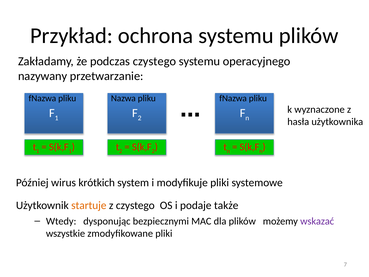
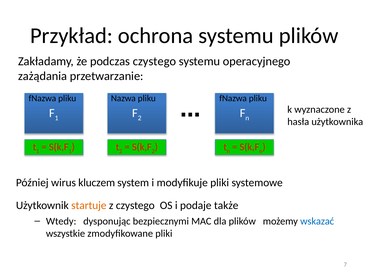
nazywany: nazywany -> zażądania
krótkich: krótkich -> kluczem
wskazać colour: purple -> blue
